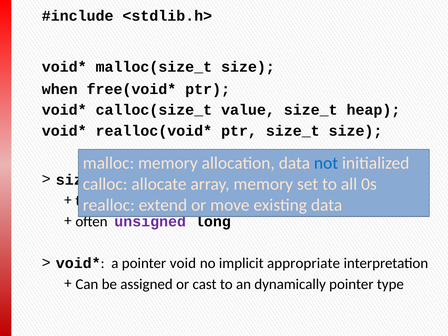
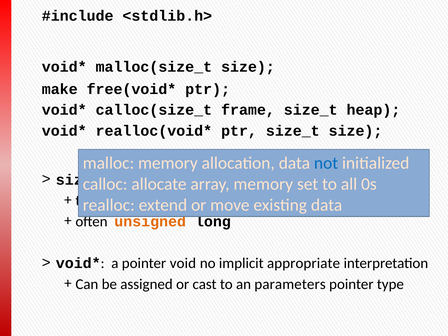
when: when -> make
value: value -> frame
unsigned colour: purple -> orange
dynamically: dynamically -> parameters
